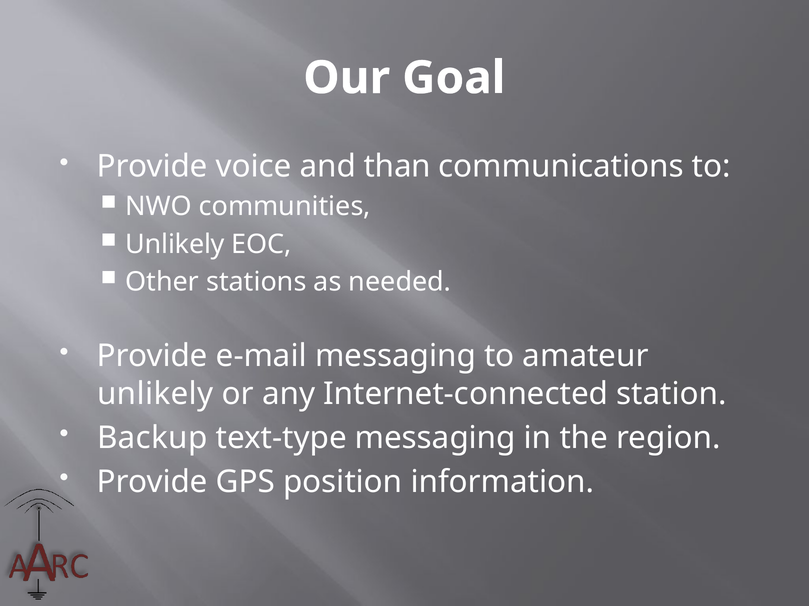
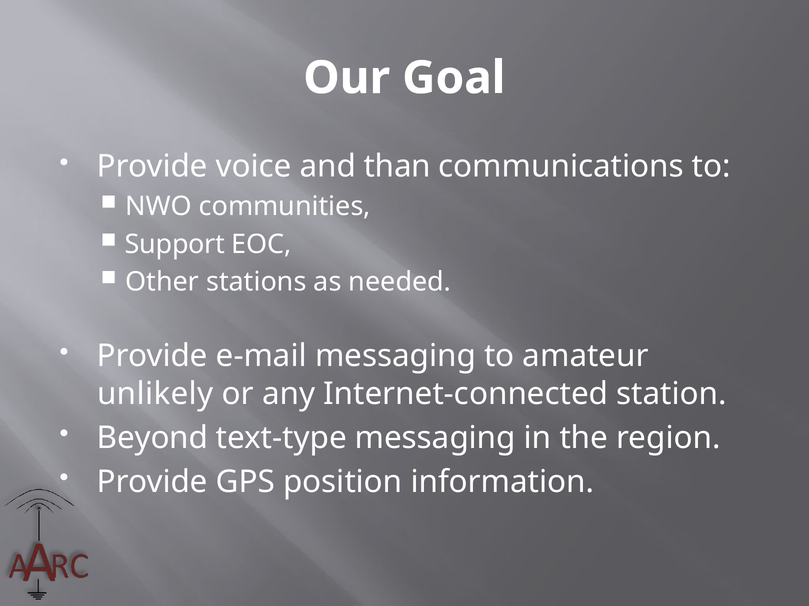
Unlikely at (175, 245): Unlikely -> Support
Backup: Backup -> Beyond
